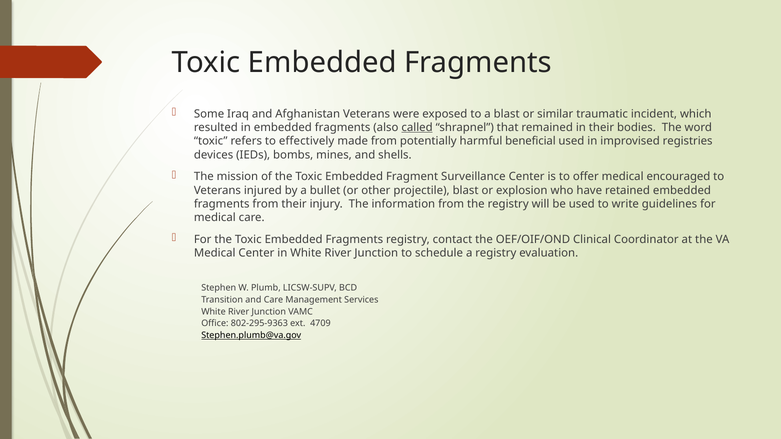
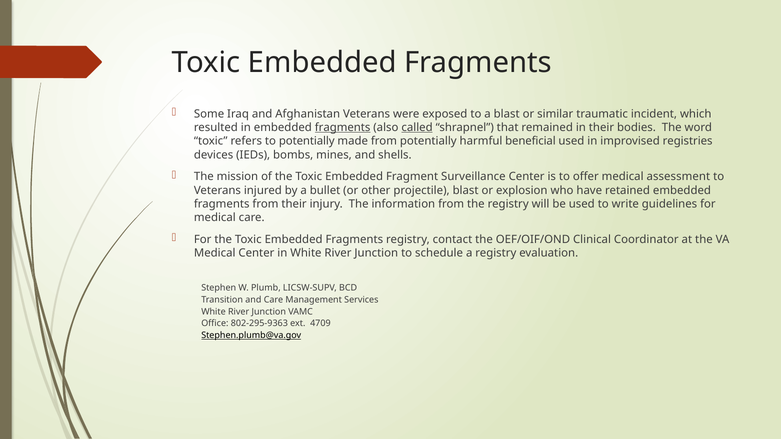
fragments at (343, 128) underline: none -> present
to effectively: effectively -> potentially
encouraged: encouraged -> assessment
